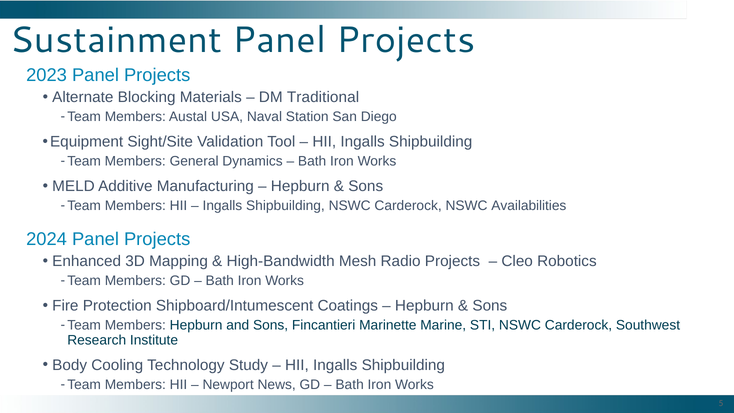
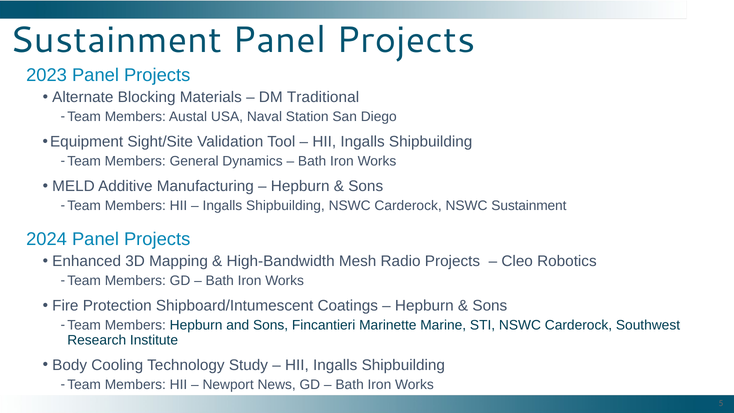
NSWC Availabilities: Availabilities -> Sustainment
